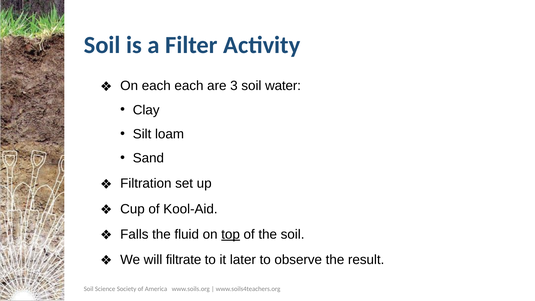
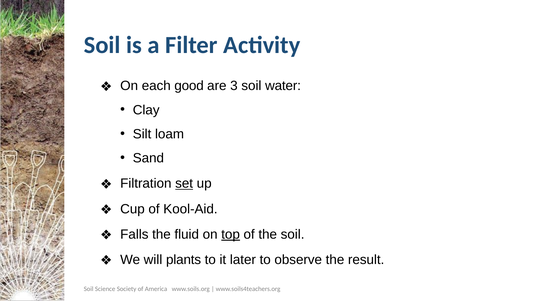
each each: each -> good
set underline: none -> present
filtrate: filtrate -> plants
